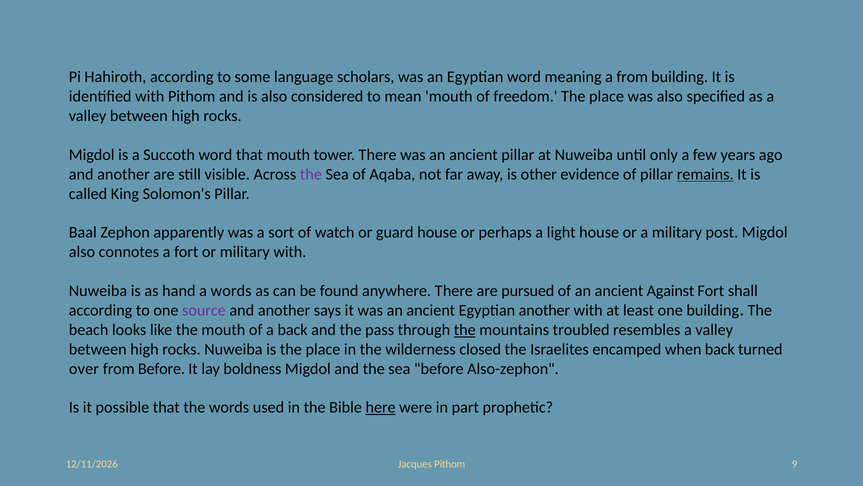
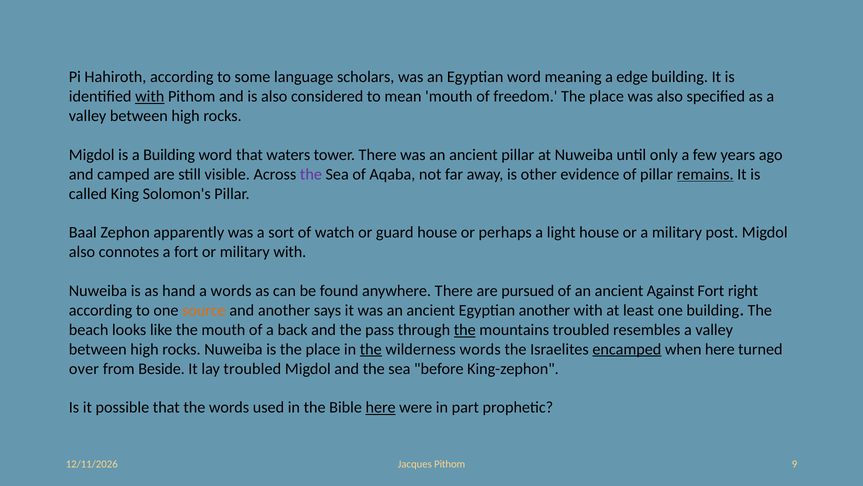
a from: from -> edge
with at (150, 96) underline: none -> present
a Succoth: Succoth -> Building
that mouth: mouth -> waters
another at (123, 174): another -> camped
shall: shall -> right
source colour: purple -> orange
the at (371, 349) underline: none -> present
wilderness closed: closed -> words
encamped underline: none -> present
when back: back -> here
from Before: Before -> Beside
lay boldness: boldness -> troubled
Also-zephon: Also-zephon -> King-zephon
